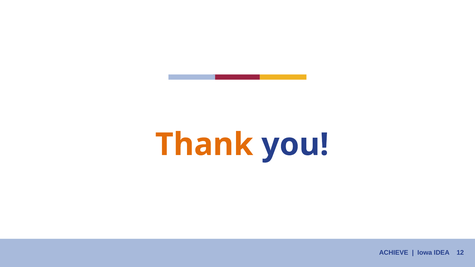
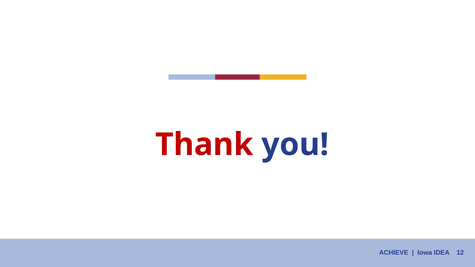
Thank colour: orange -> red
